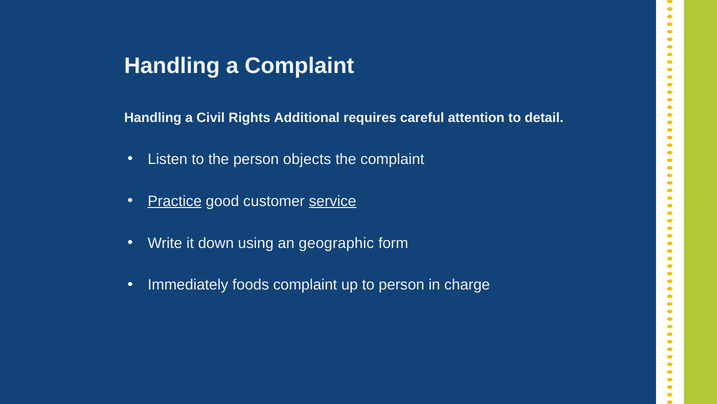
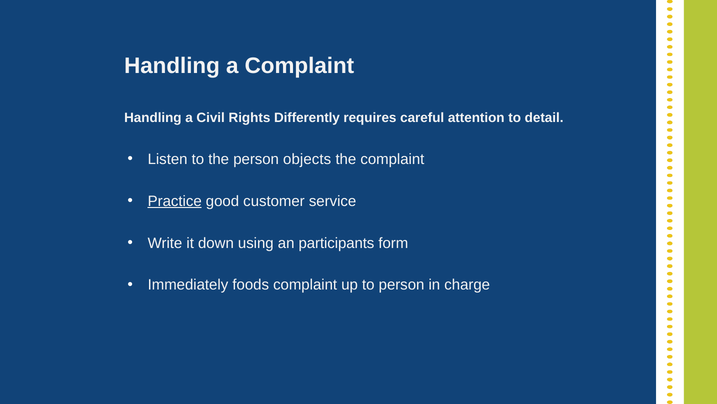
Additional: Additional -> Differently
service underline: present -> none
geographic: geographic -> participants
